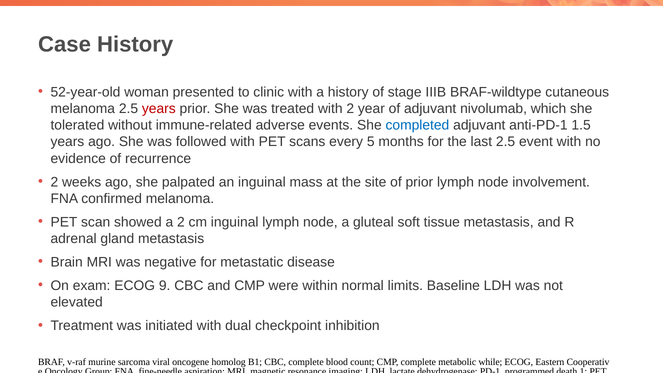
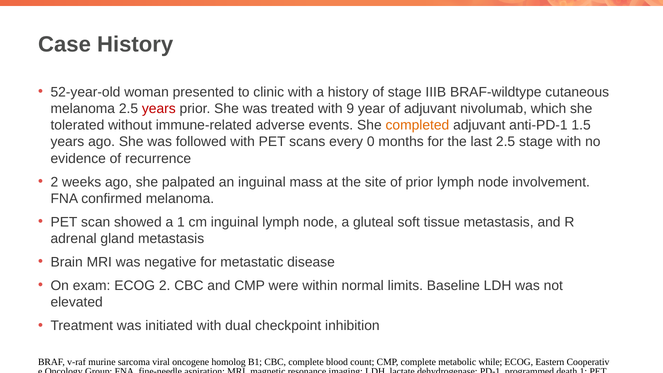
with 2: 2 -> 9
completed colour: blue -> orange
5: 5 -> 0
2.5 event: event -> stage
a 2: 2 -> 1
ECOG 9: 9 -> 2
